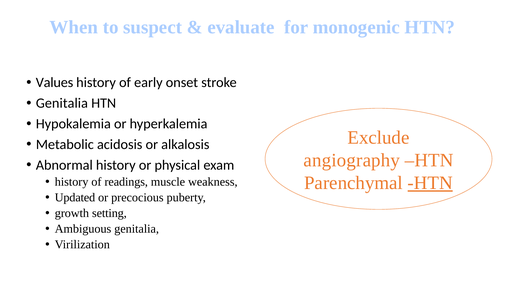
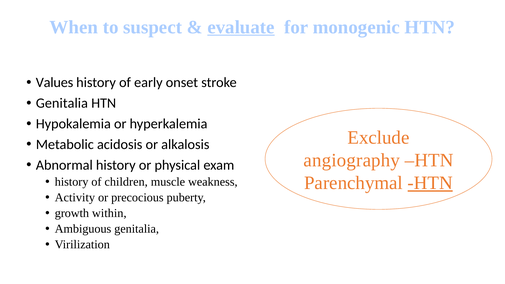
evaluate underline: none -> present
readings: readings -> children
Updated: Updated -> Activity
setting: setting -> within
